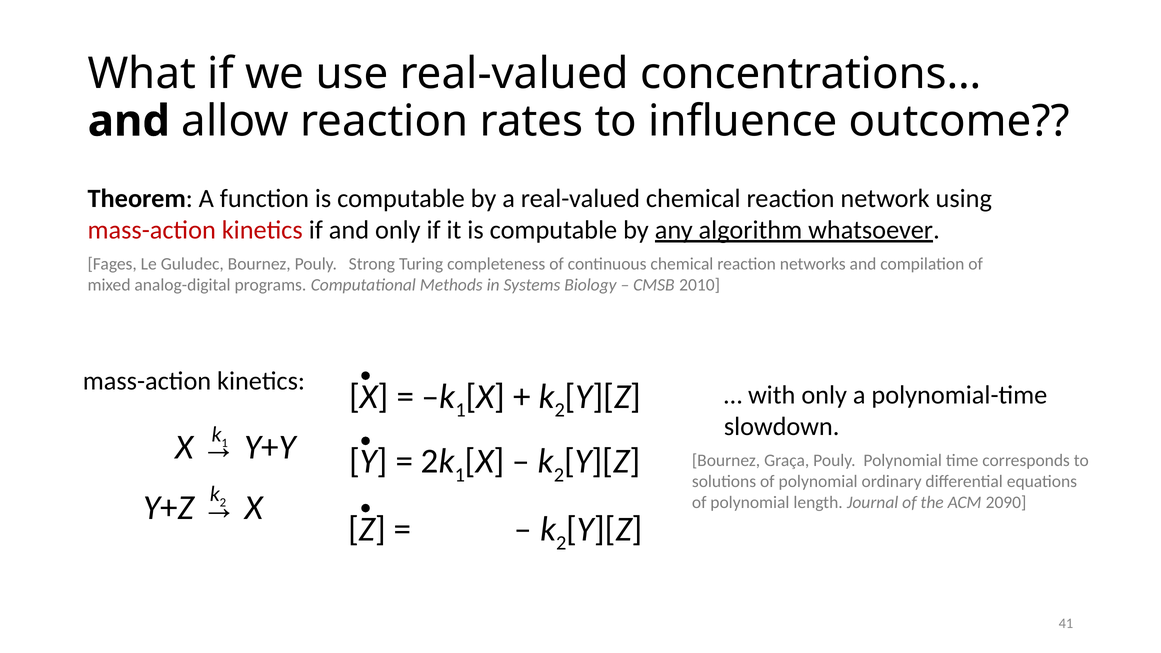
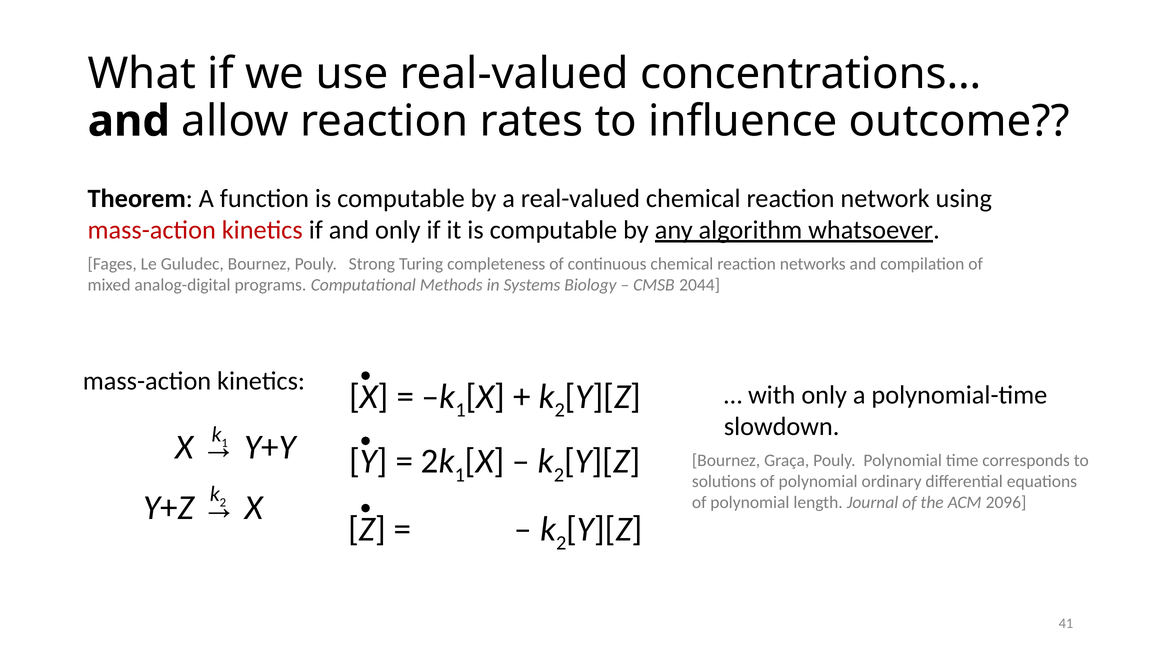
2010: 2010 -> 2044
2090: 2090 -> 2096
